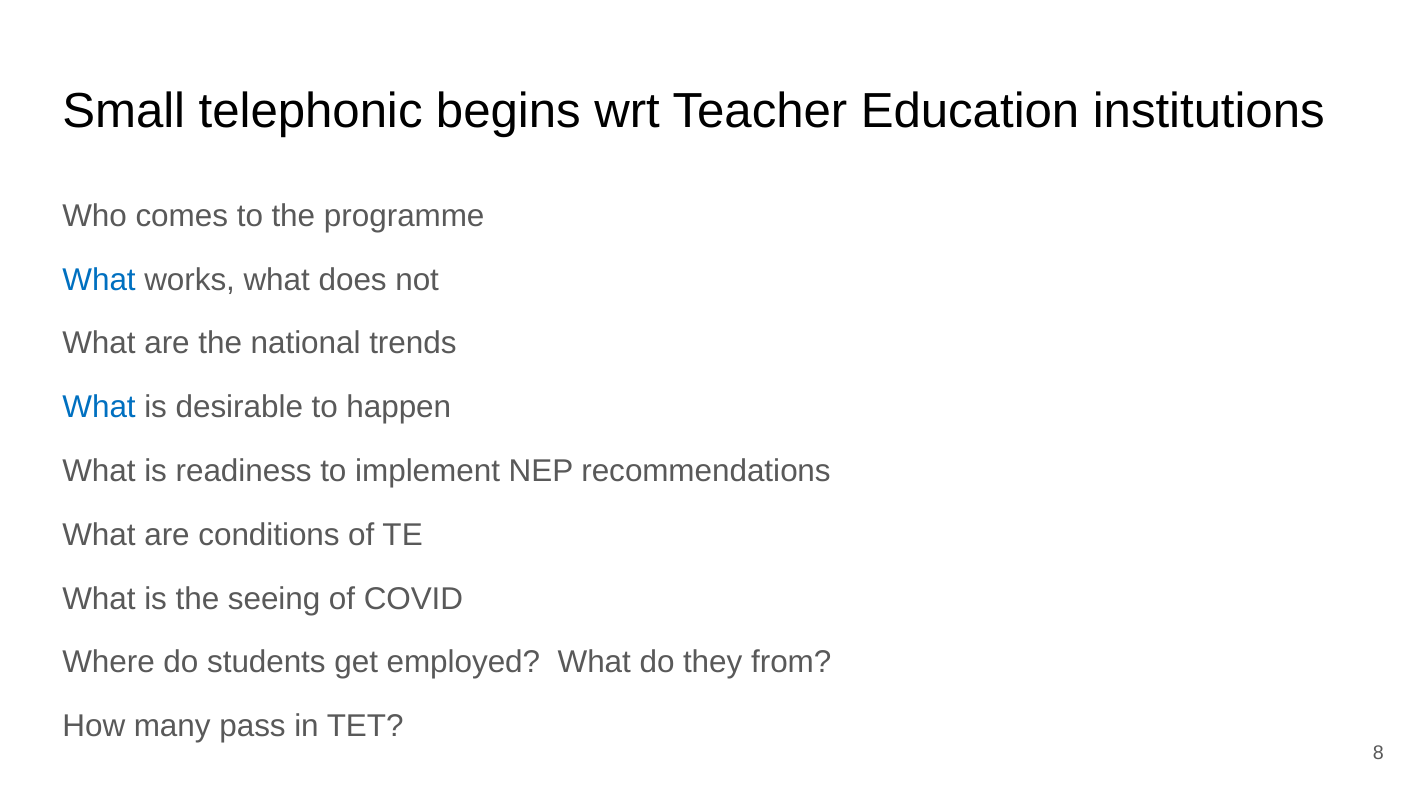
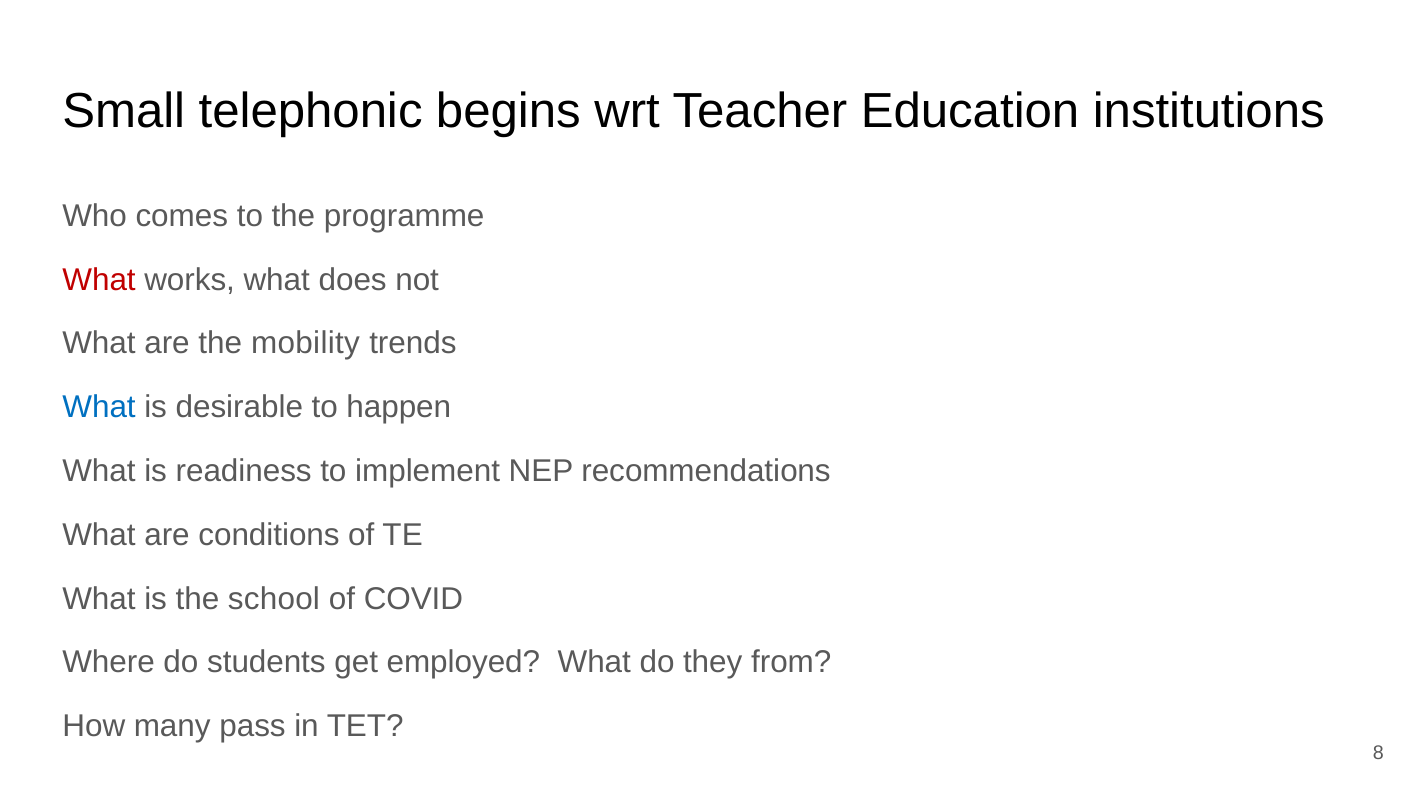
What at (99, 280) colour: blue -> red
national: national -> mobility
seeing: seeing -> school
